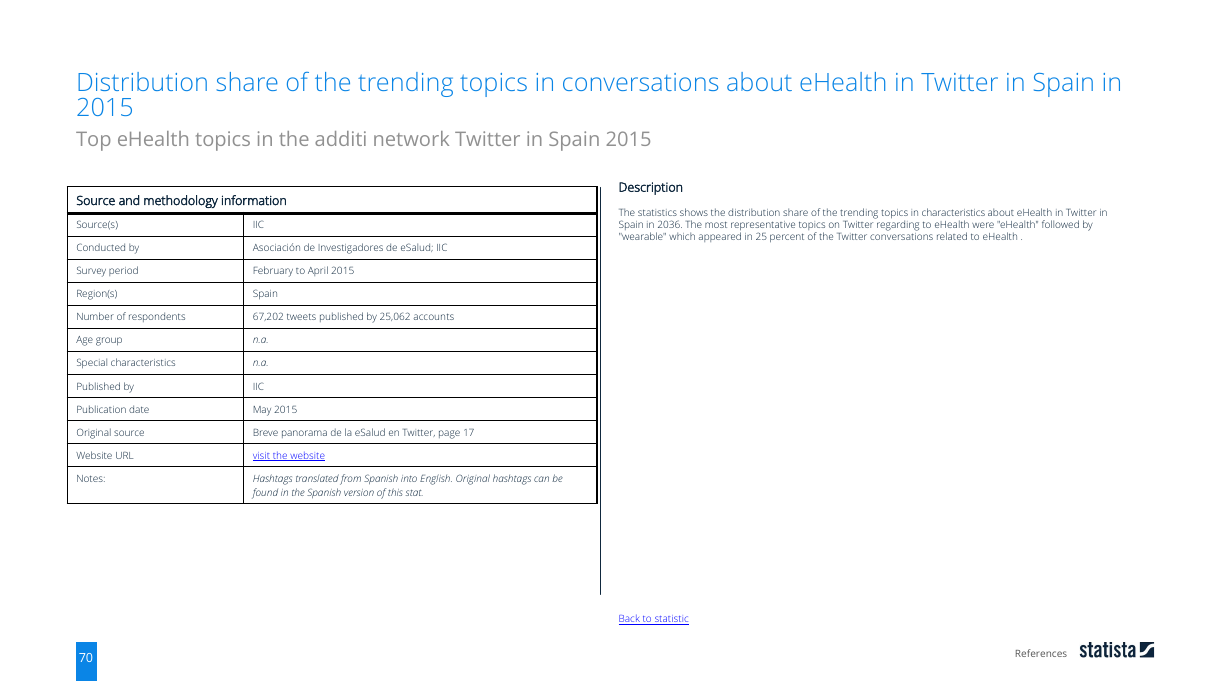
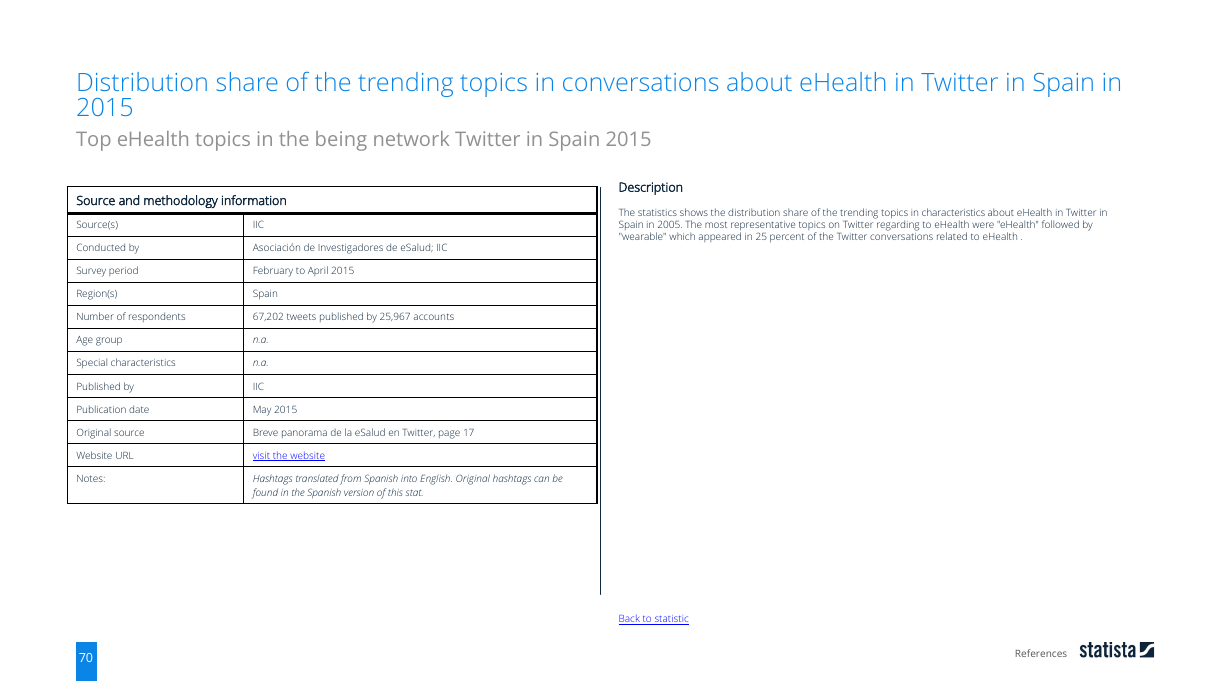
additi: additi -> being
2036: 2036 -> 2005
25,062: 25,062 -> 25,967
